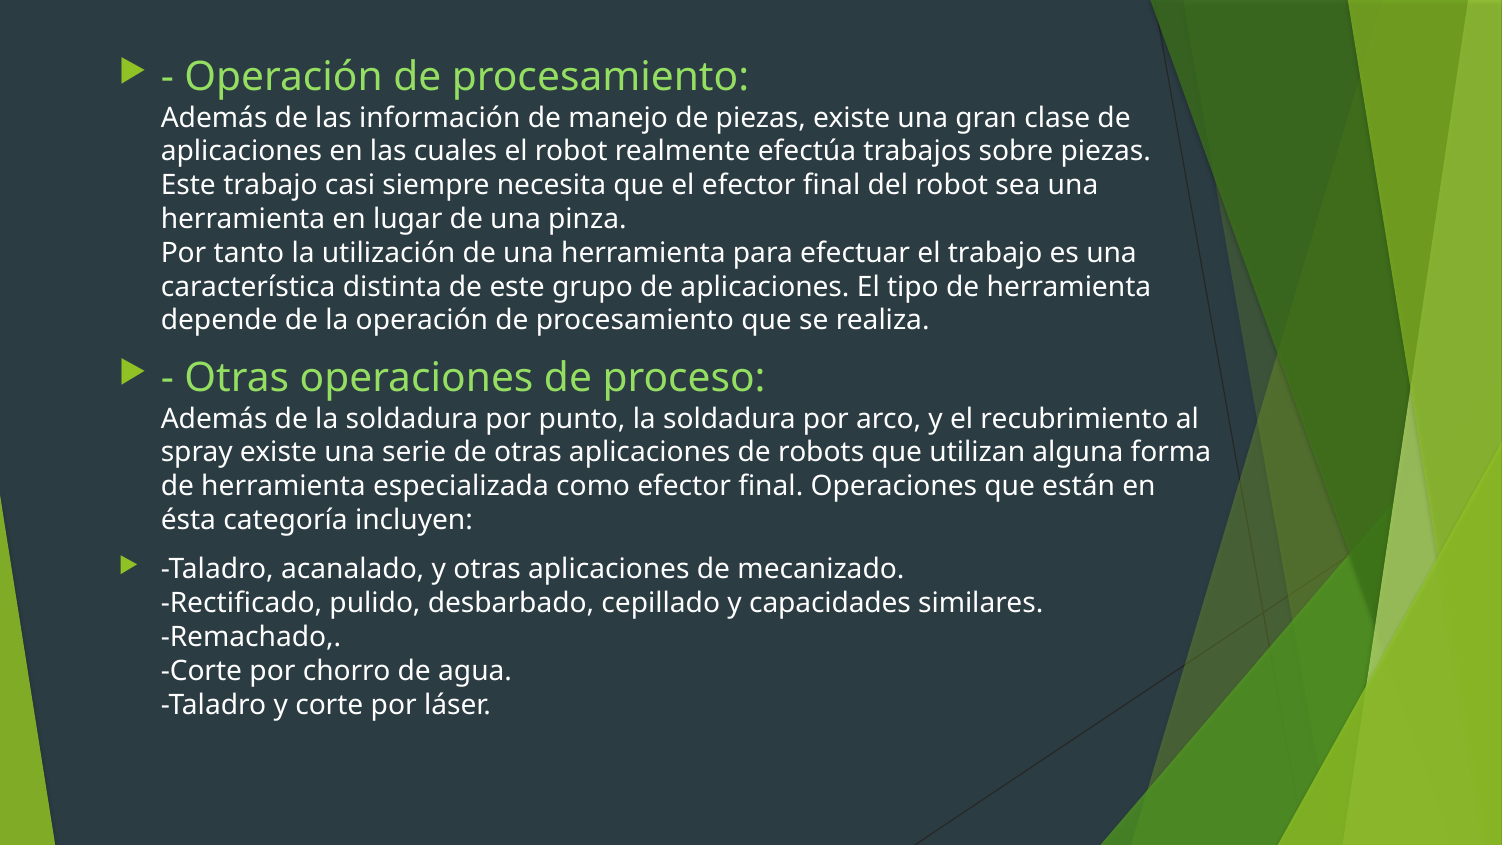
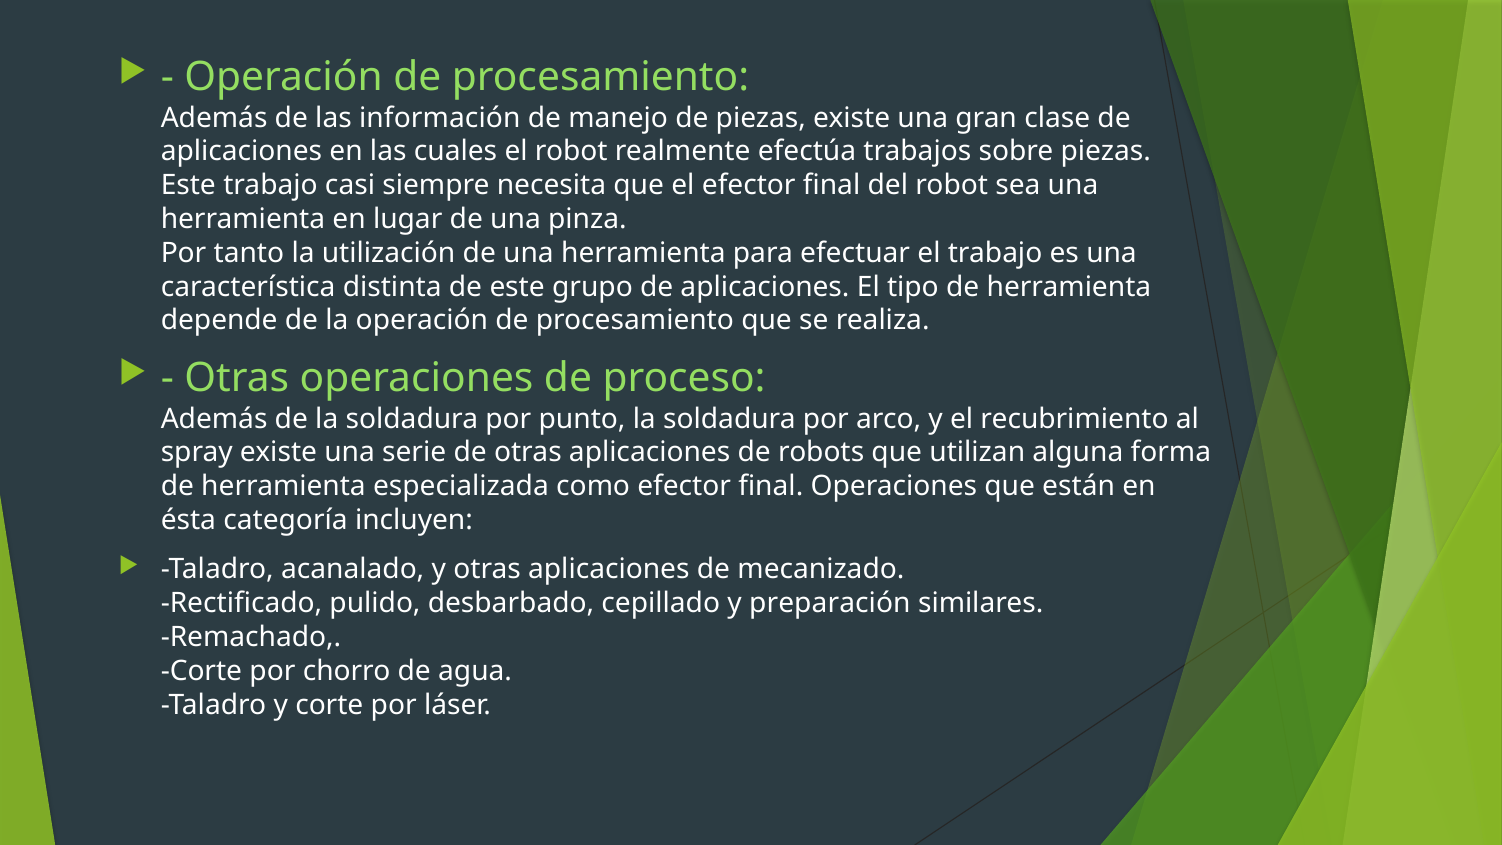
capacidades: capacidades -> preparación
